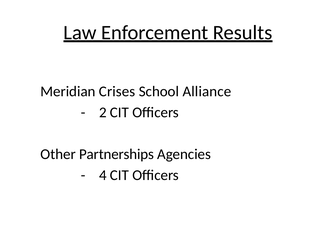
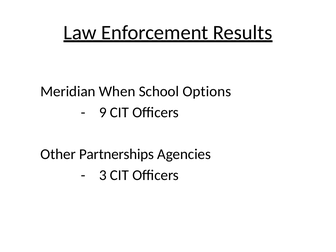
Crises: Crises -> When
Alliance: Alliance -> Options
2: 2 -> 9
4: 4 -> 3
